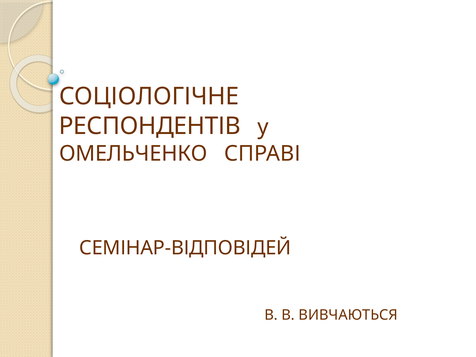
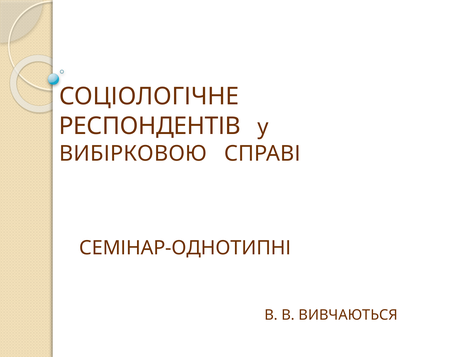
ОМЕЛЬЧЕНКО: ОМЕЛЬЧЕНКО -> ВИБІРКОВОЮ
СЕМІНАР-ВІДПОВІДЕЙ: СЕМІНАР-ВІДПОВІДЕЙ -> СЕМІНАР-ОДНОТИПНІ
